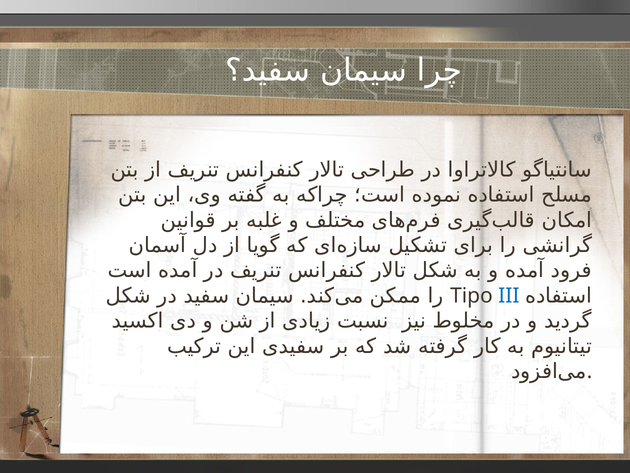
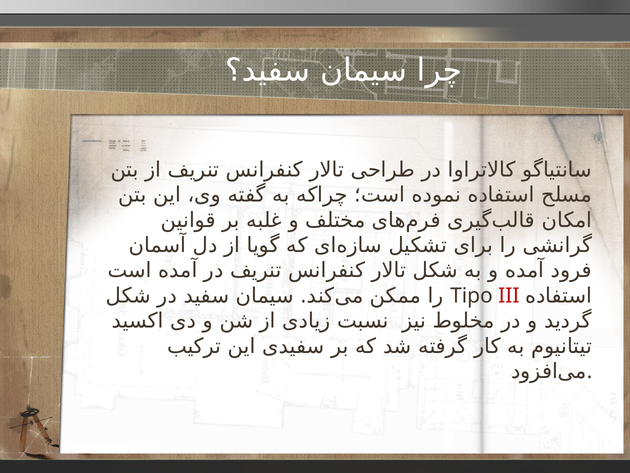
III colour: blue -> red
